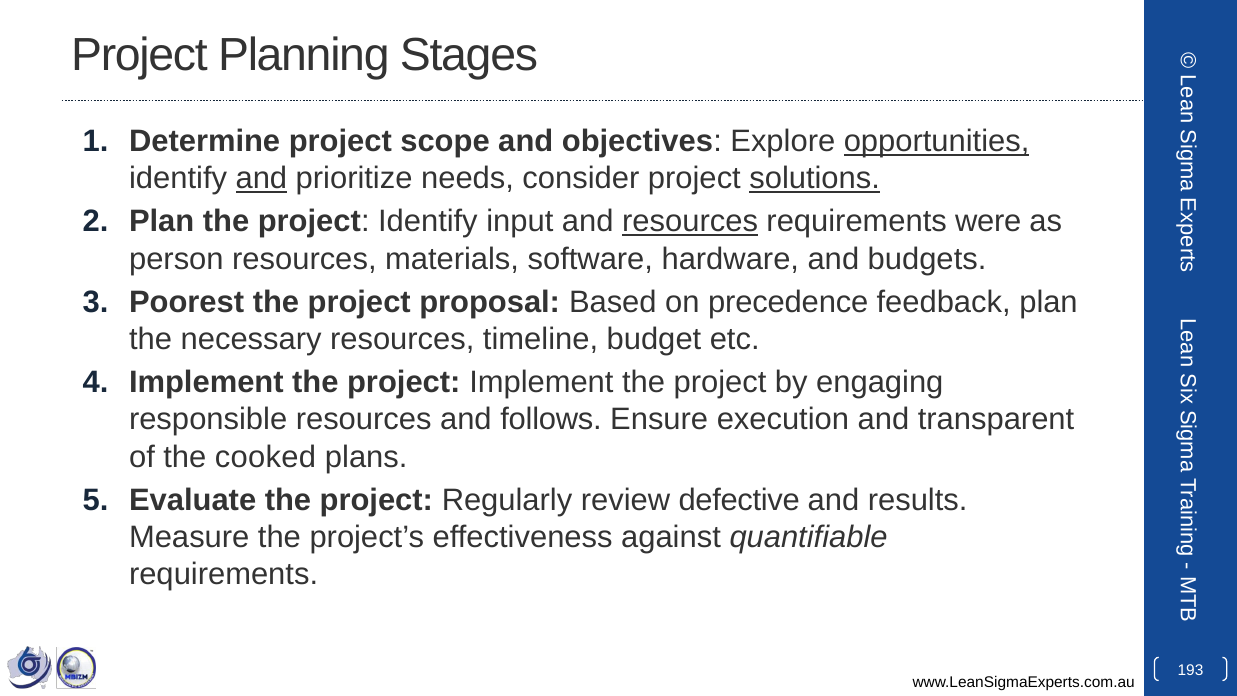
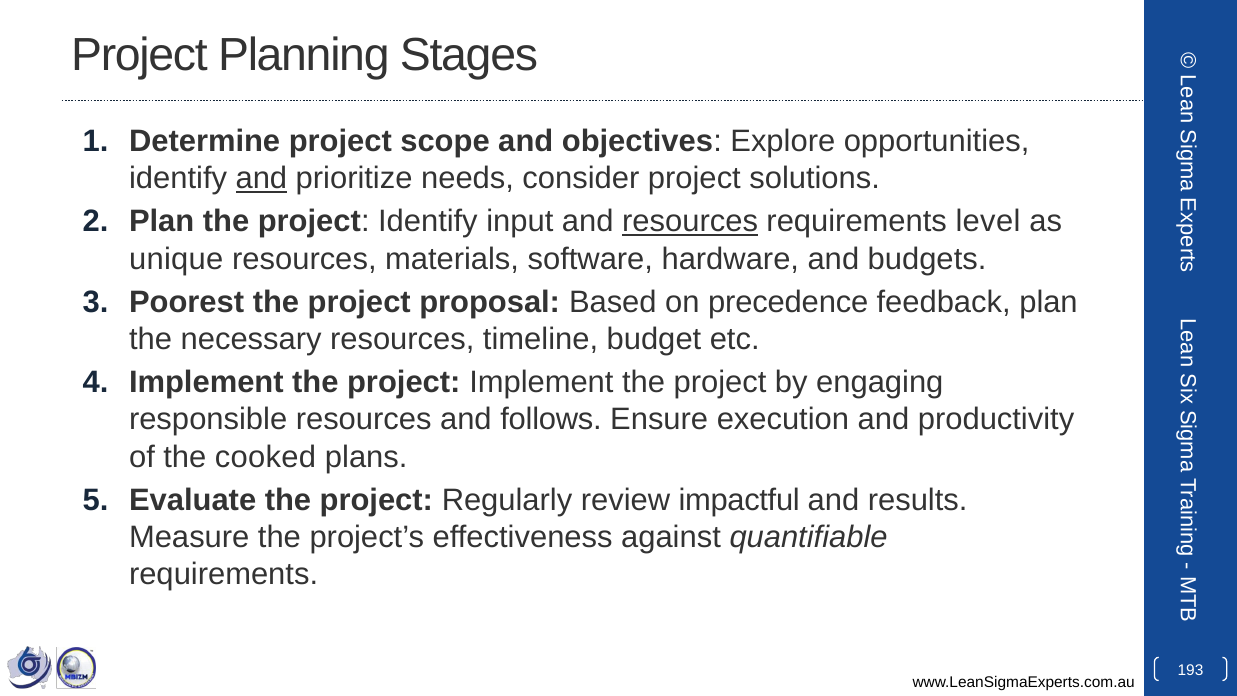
opportunities underline: present -> none
solutions underline: present -> none
were: were -> level
person: person -> unique
transparent: transparent -> productivity
defective: defective -> impactful
